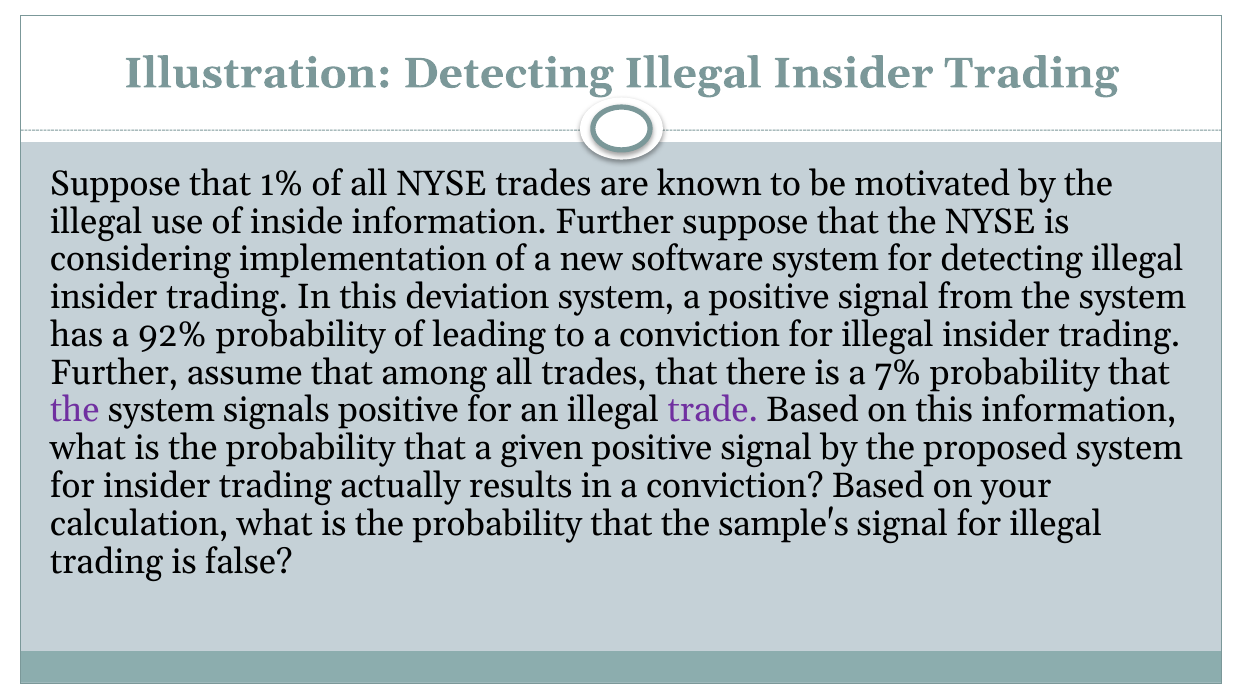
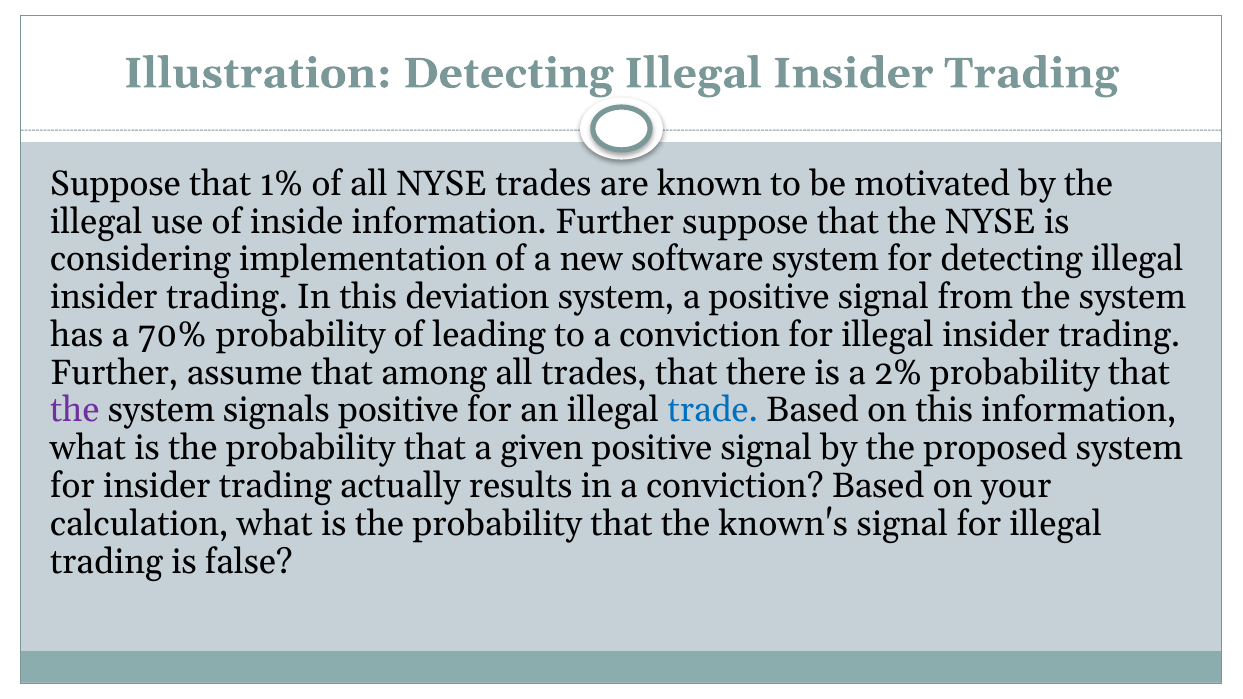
92%: 92% -> 70%
7%: 7% -> 2%
trade colour: purple -> blue
sample's: sample's -> known's
